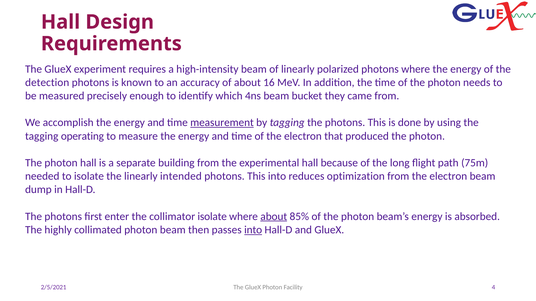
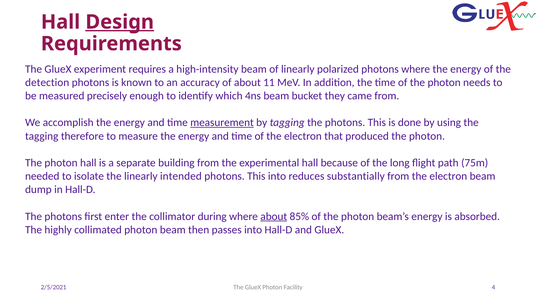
Design underline: none -> present
16: 16 -> 11
operating: operating -> therefore
optimization: optimization -> substantially
collimator isolate: isolate -> during
into at (253, 230) underline: present -> none
